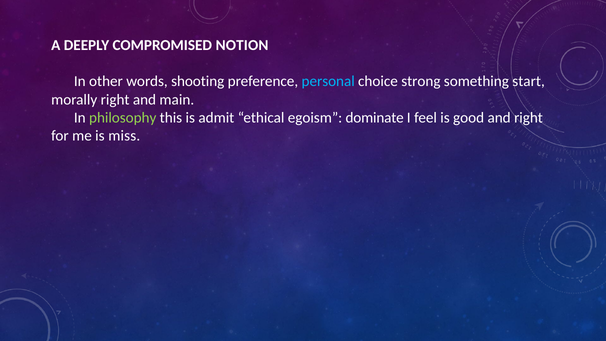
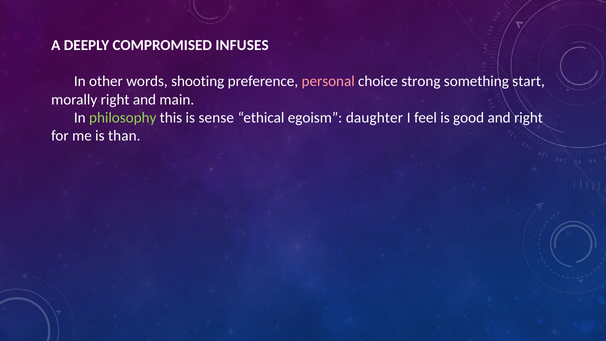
NOTION: NOTION -> INFUSES
personal colour: light blue -> pink
admit: admit -> sense
dominate: dominate -> daughter
miss: miss -> than
